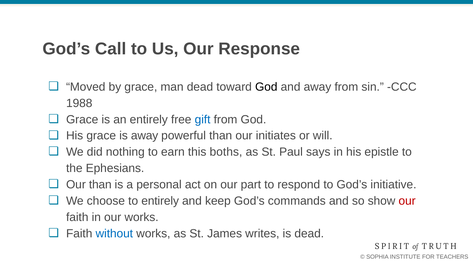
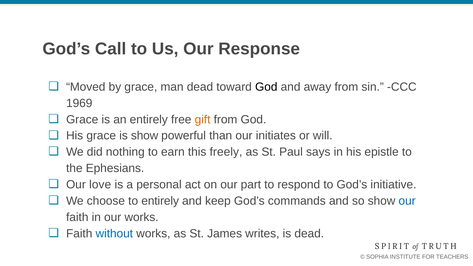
1988: 1988 -> 1969
gift colour: blue -> orange
is away: away -> show
boths: boths -> freely
Our than: than -> love
our at (407, 201) colour: red -> blue
